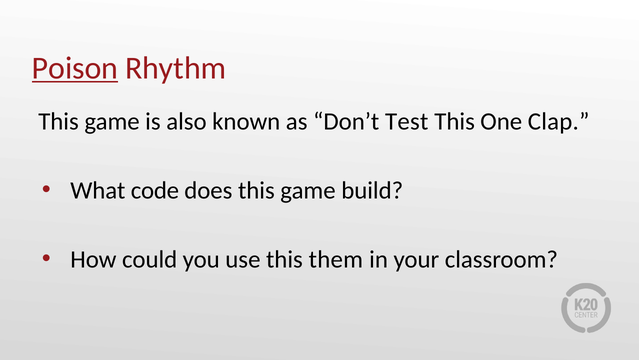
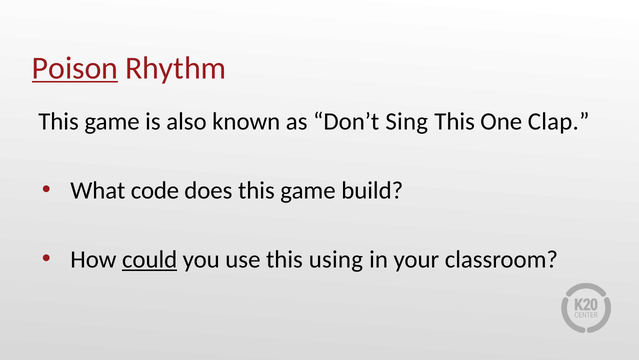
Test: Test -> Sing
could underline: none -> present
them: them -> using
